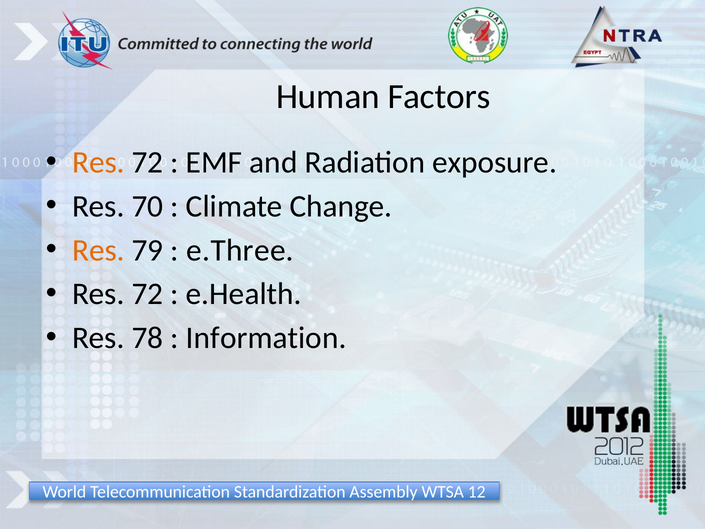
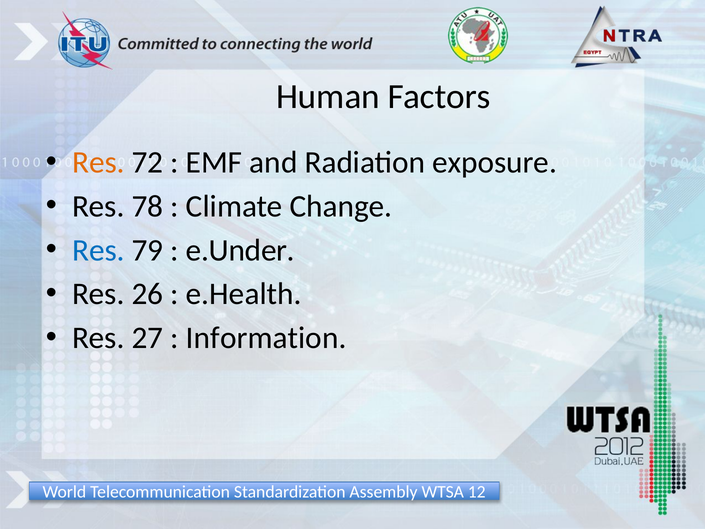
70: 70 -> 78
Res at (98, 250) colour: orange -> blue
e.Three: e.Three -> e.Under
72 at (147, 294): 72 -> 26
78: 78 -> 27
